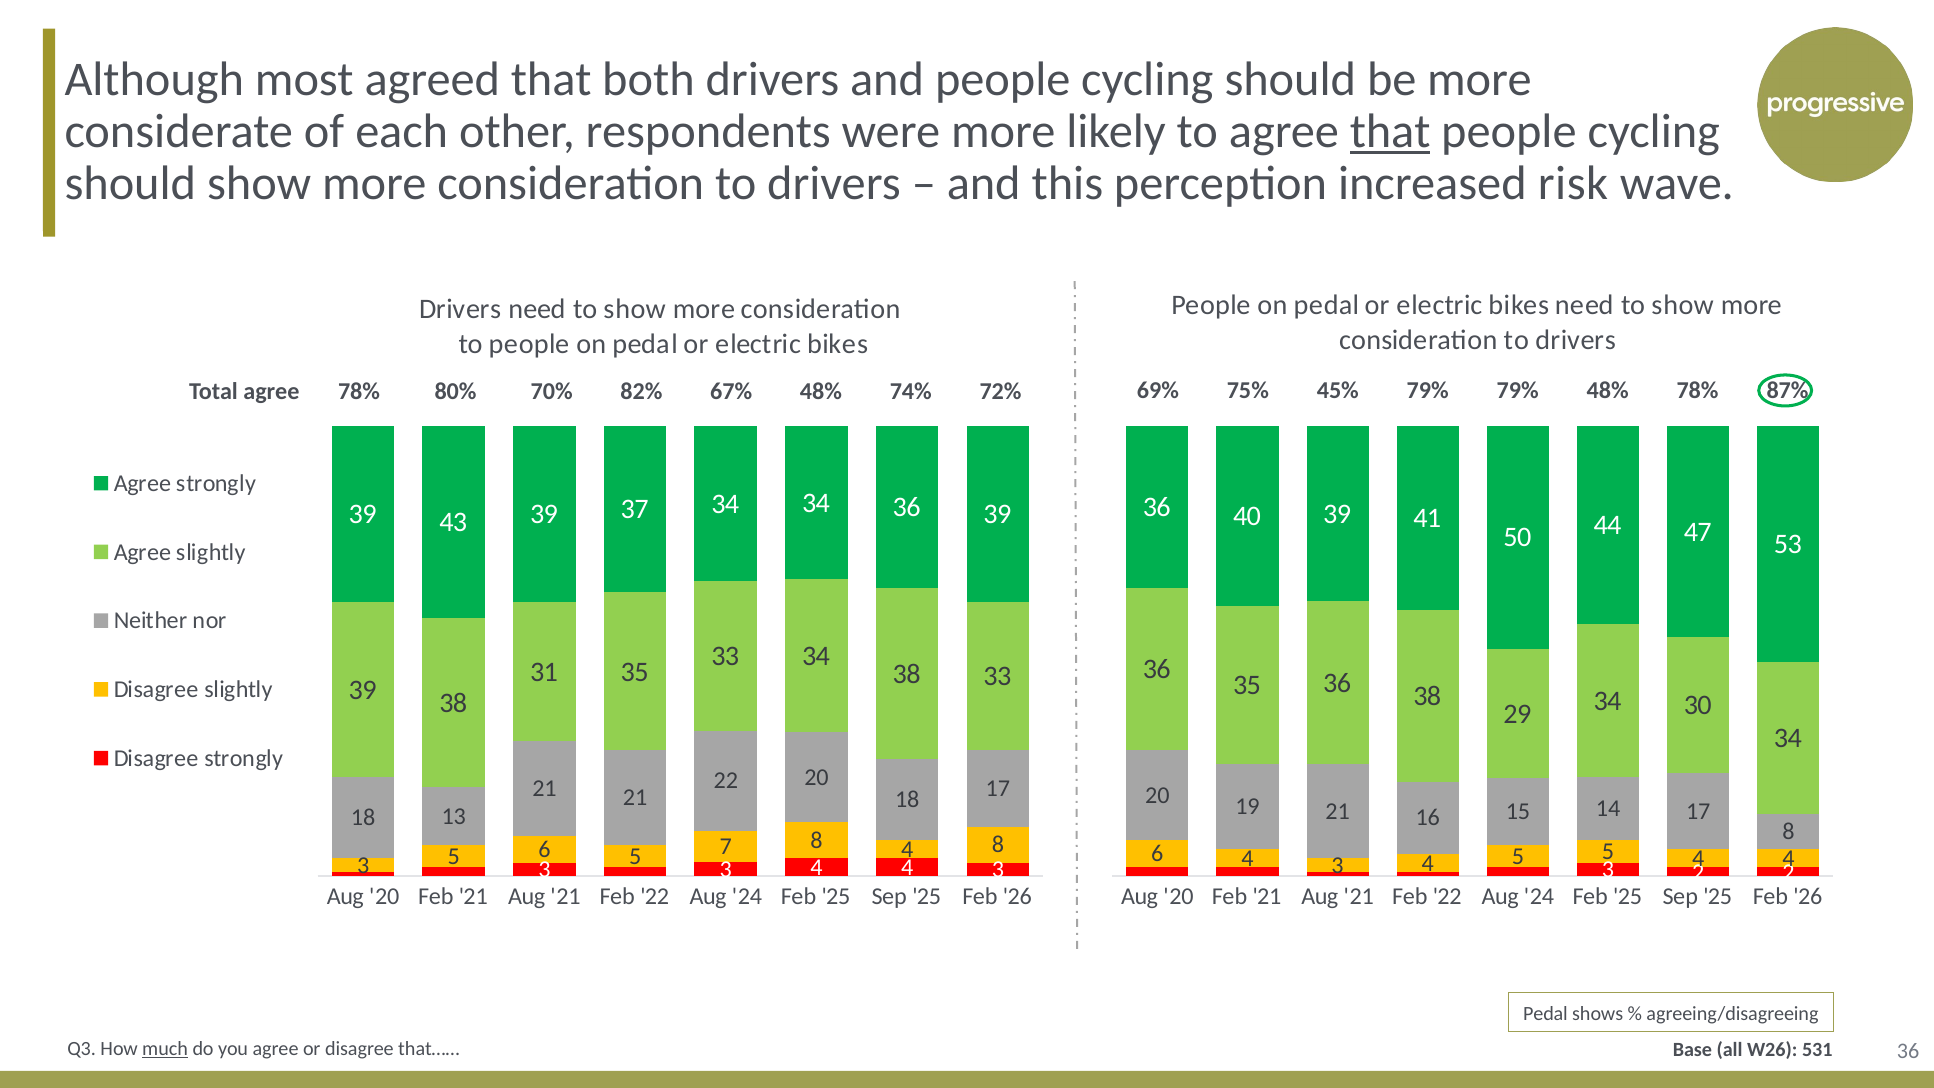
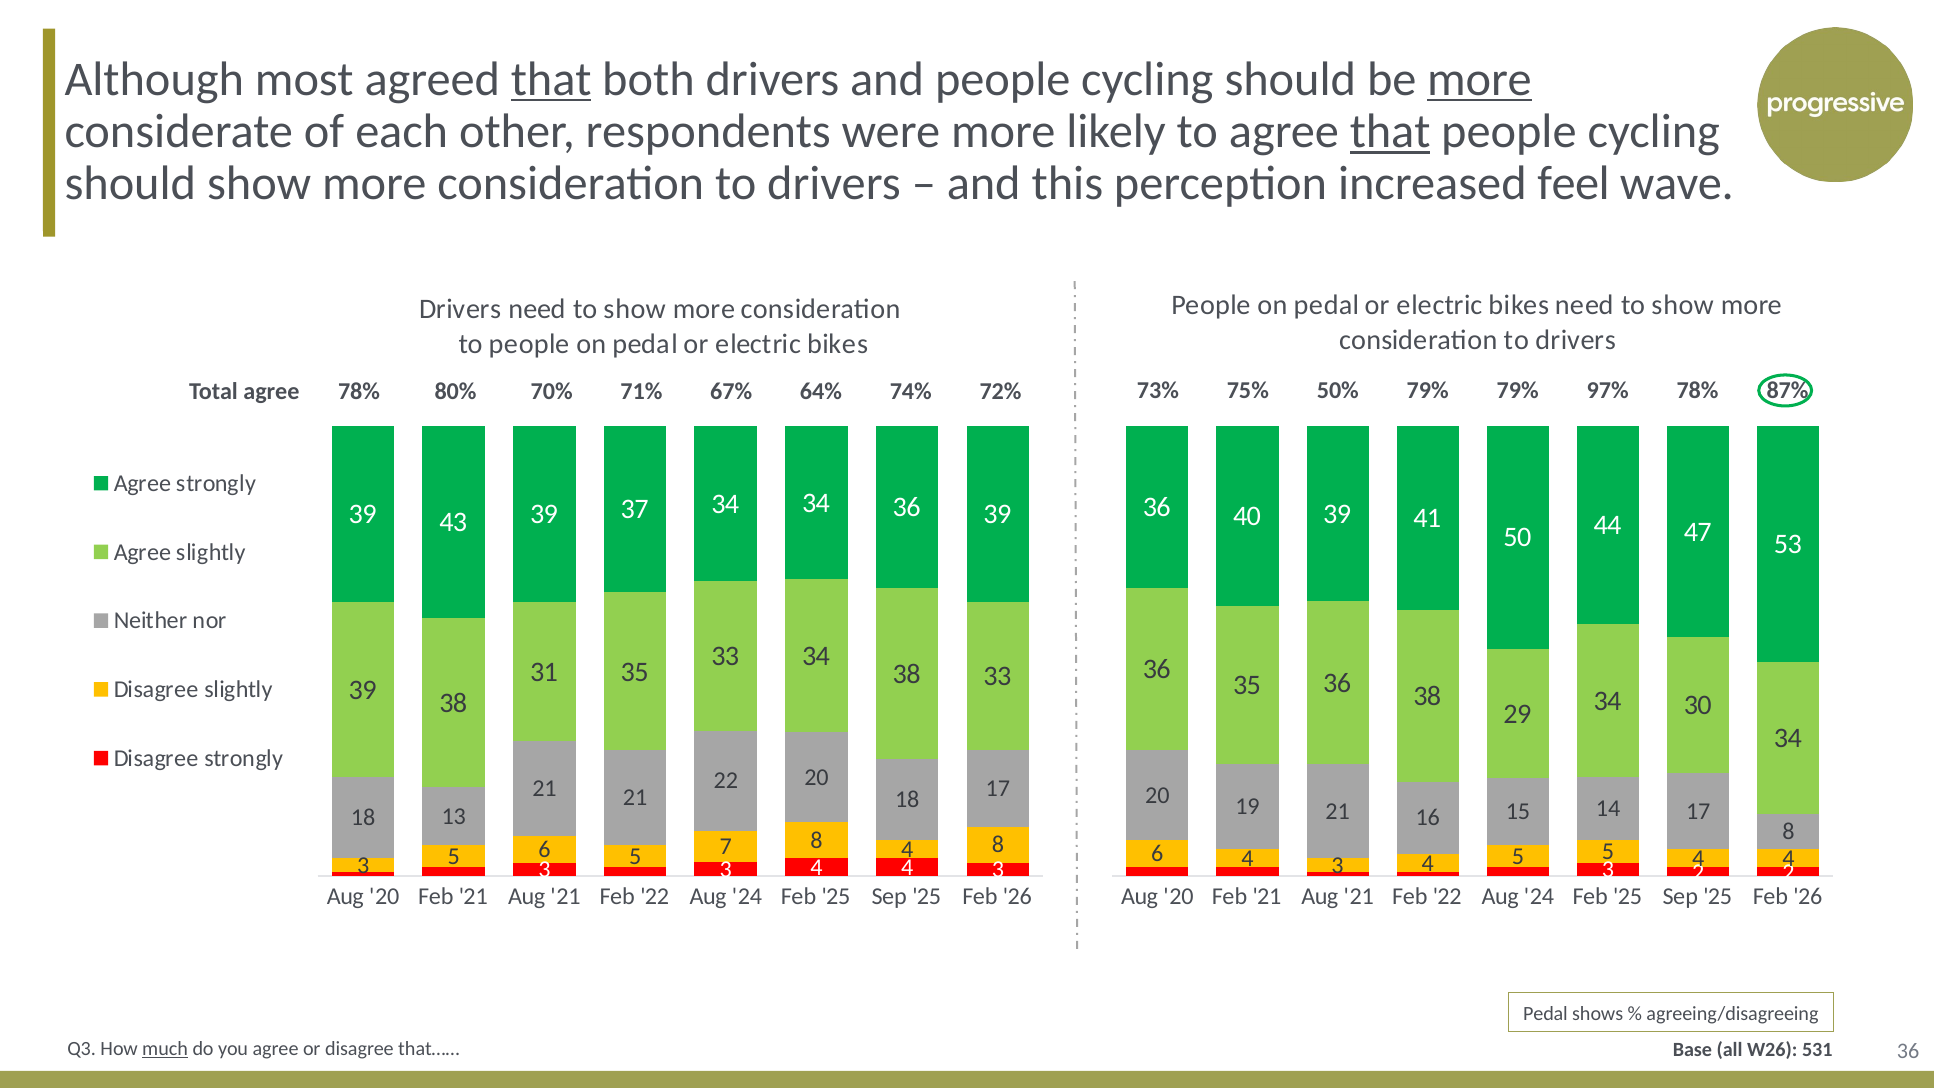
that at (551, 79) underline: none -> present
more at (1479, 79) underline: none -> present
risk: risk -> feel
82%: 82% -> 71%
67% 48%: 48% -> 64%
69%: 69% -> 73%
45%: 45% -> 50%
79% 48%: 48% -> 97%
